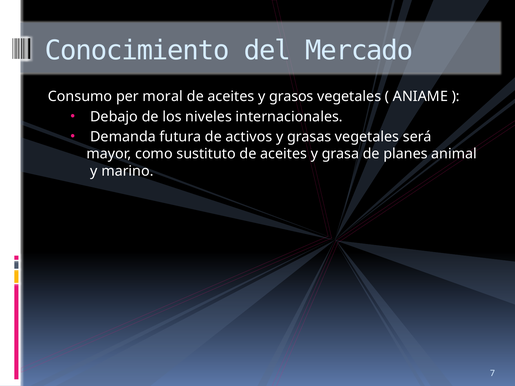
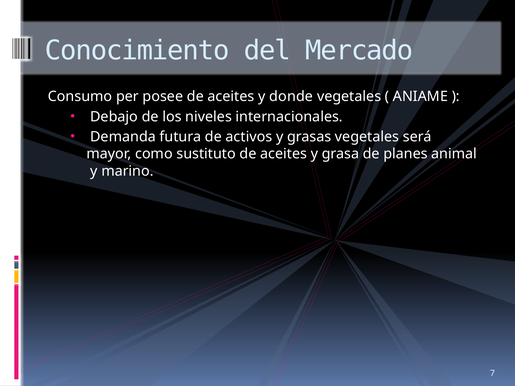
moral: moral -> posee
grasos: grasos -> donde
